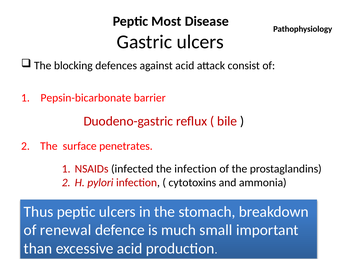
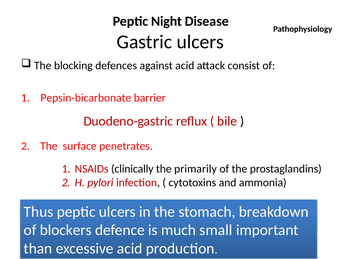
Most: Most -> Night
infected: infected -> clinically
the infection: infection -> primarily
renewal: renewal -> blockers
